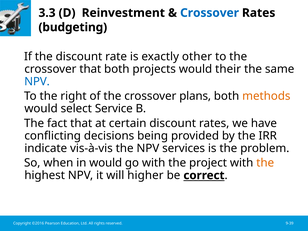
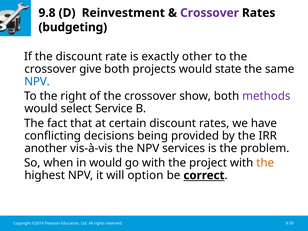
3.3: 3.3 -> 9.8
Crossover at (210, 13) colour: blue -> purple
crossover that: that -> give
their: their -> state
plans: plans -> show
methods colour: orange -> purple
indicate: indicate -> another
higher: higher -> option
